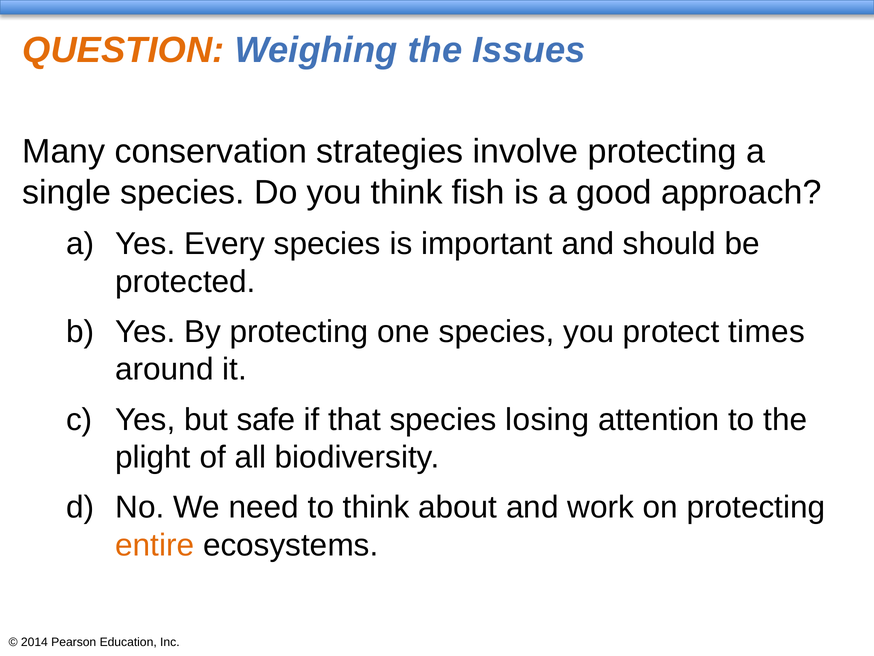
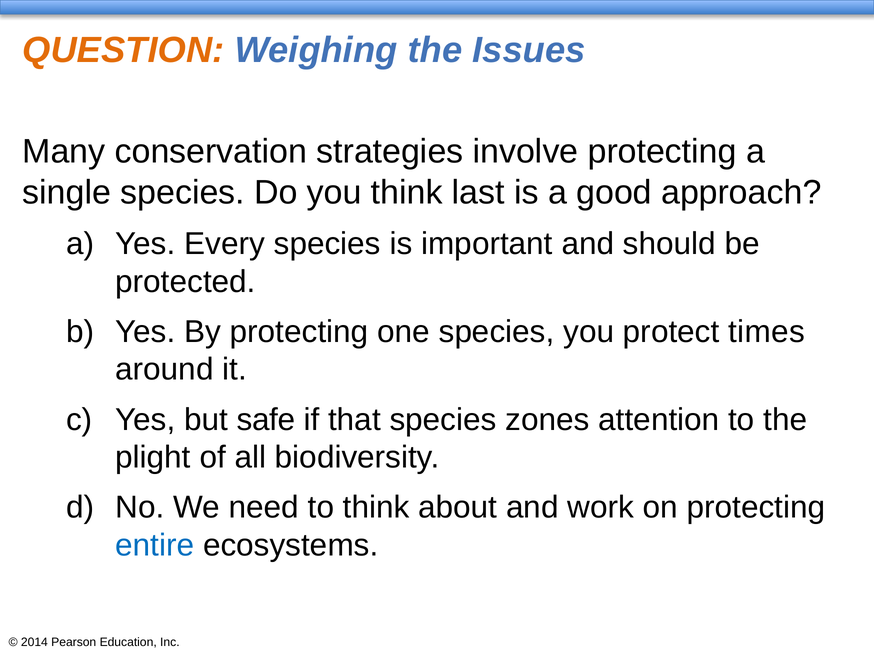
fish: fish -> last
losing: losing -> zones
entire colour: orange -> blue
